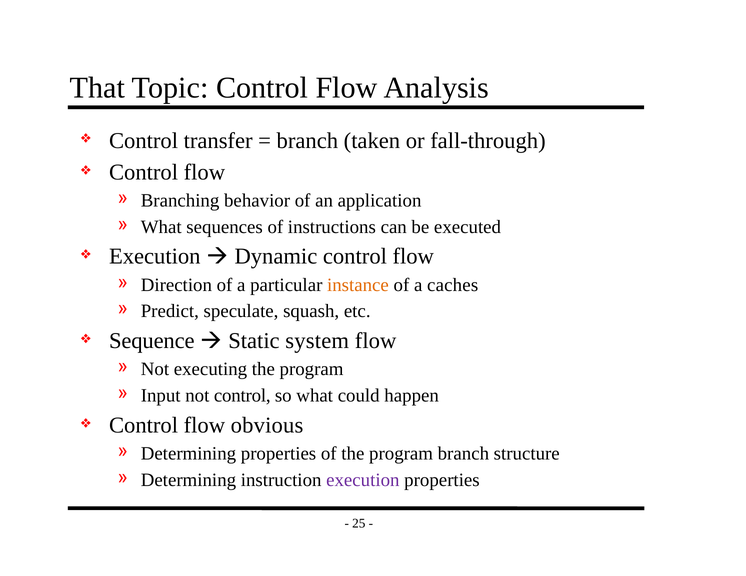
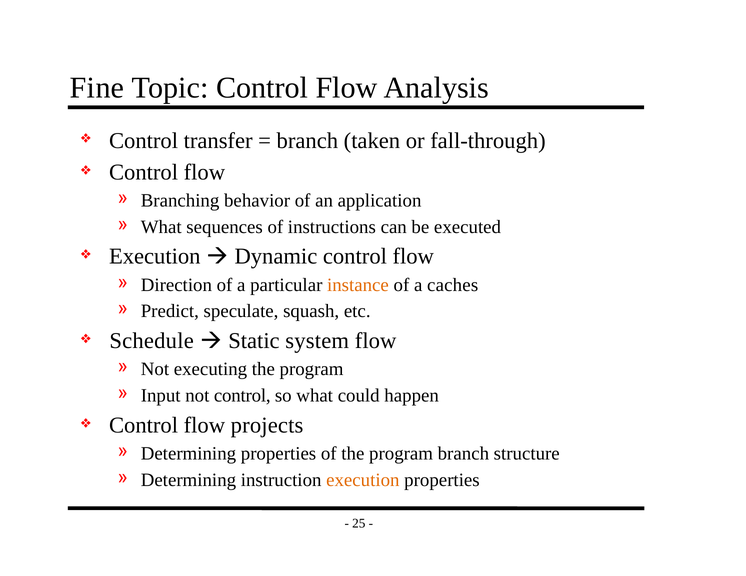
That: That -> Fine
Sequence: Sequence -> Schedule
obvious: obvious -> projects
execution at (363, 480) colour: purple -> orange
